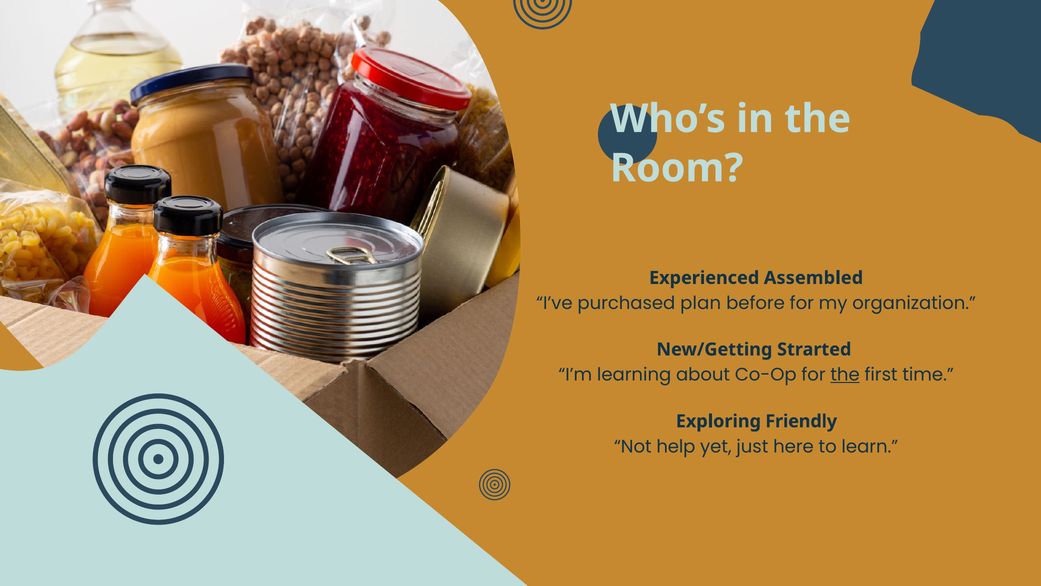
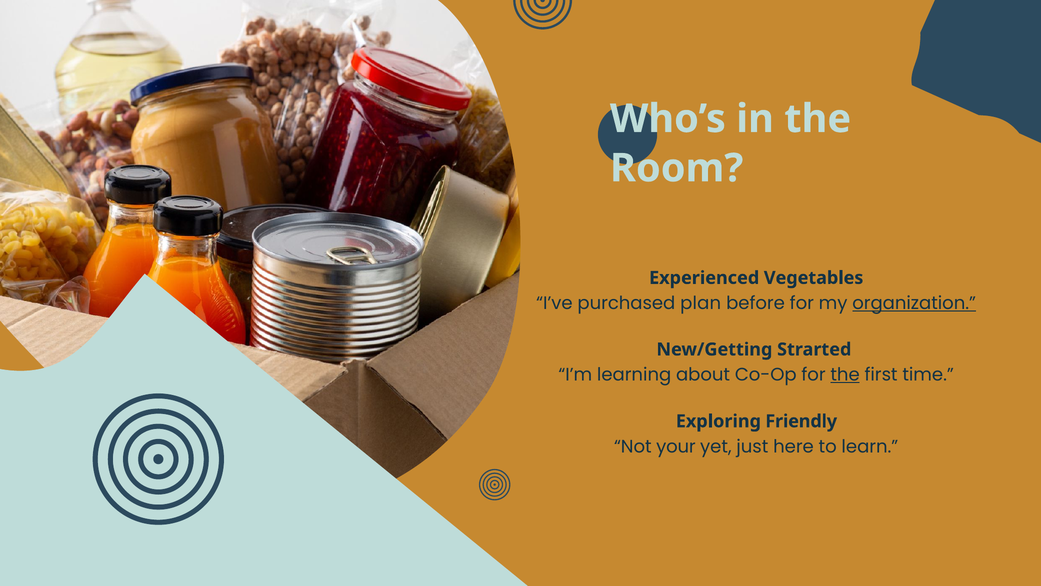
Assembled: Assembled -> Vegetables
organization underline: none -> present
help: help -> your
